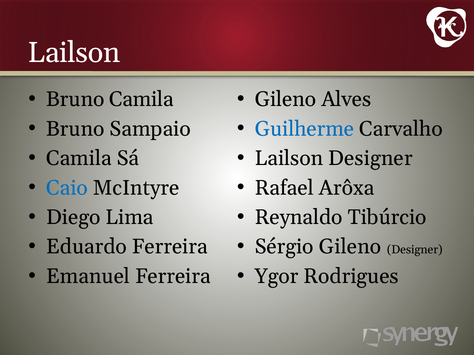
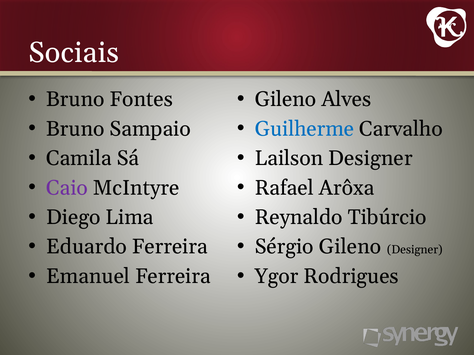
Lailson at (74, 53): Lailson -> Sociais
Bruno Camila: Camila -> Fontes
Caio colour: blue -> purple
